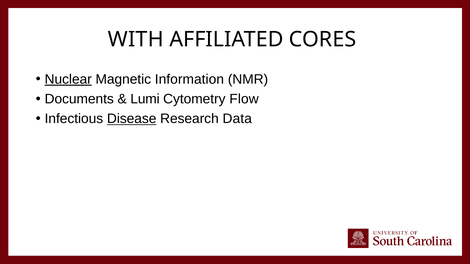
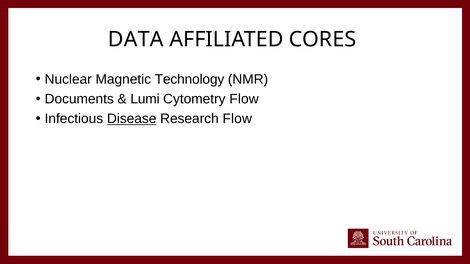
WITH: WITH -> DATA
Nuclear underline: present -> none
Information: Information -> Technology
Research Data: Data -> Flow
